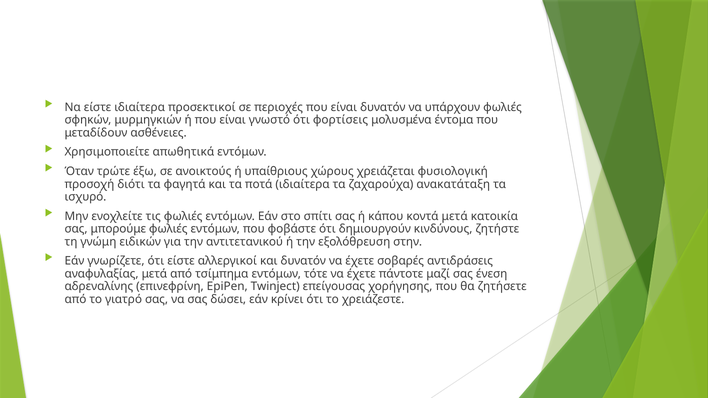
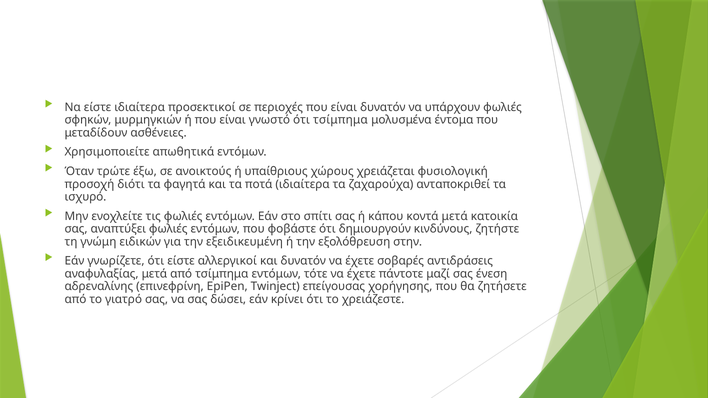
ότι φορτίσεις: φορτίσεις -> τσίμπημα
ανακατάταξη: ανακατάταξη -> ανταποκριθεί
μπορούμε: μπορούμε -> αναπτύξει
αντιτετανικού: αντιτετανικού -> εξειδικευμένη
